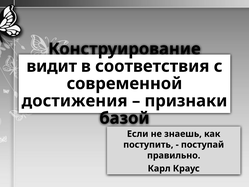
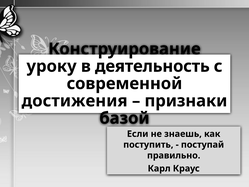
видит: видит -> уроку
соответствия: соответствия -> деятельность
